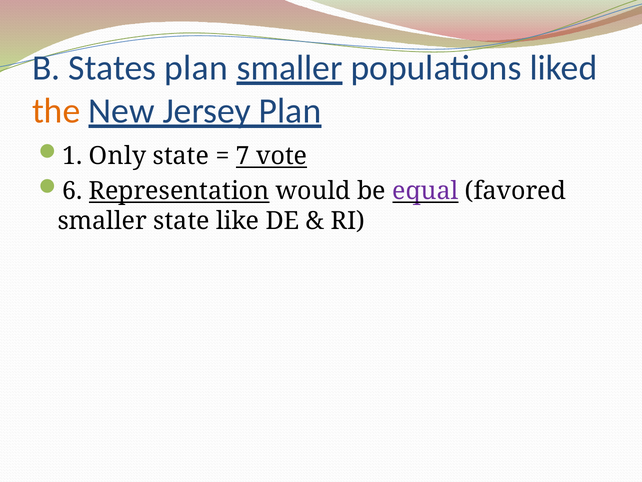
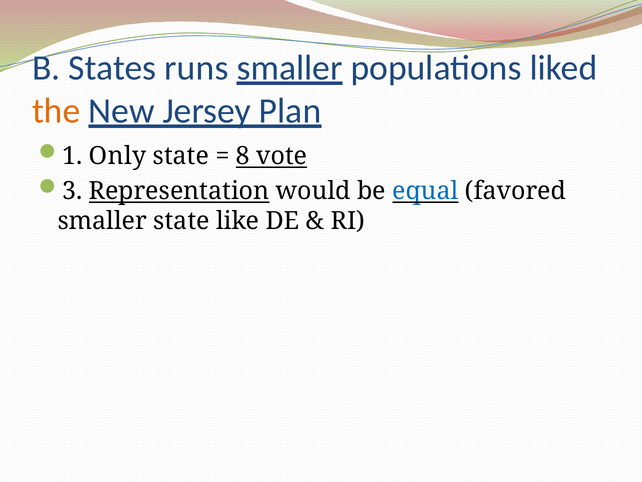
States plan: plan -> runs
7: 7 -> 8
6: 6 -> 3
equal colour: purple -> blue
